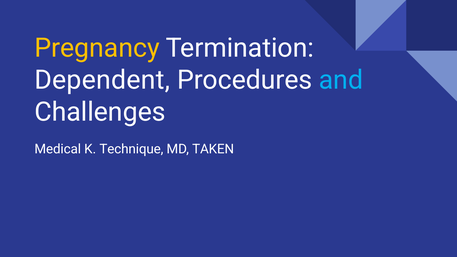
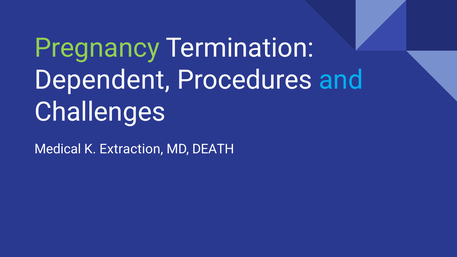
Pregnancy colour: yellow -> light green
Technique: Technique -> Extraction
TAKEN: TAKEN -> DEATH
